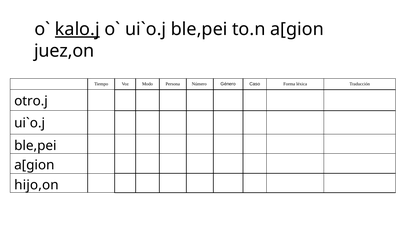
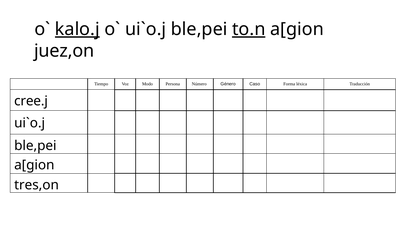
to.n underline: none -> present
otro.j: otro.j -> cree.j
hijo,on: hijo,on -> tres,on
